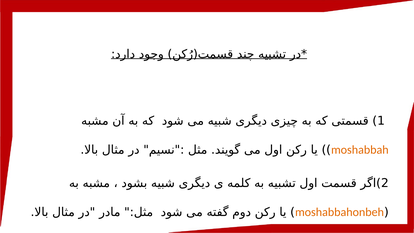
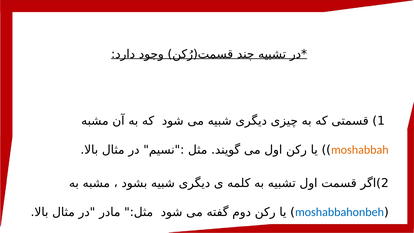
moshabbahonbeh colour: orange -> blue
